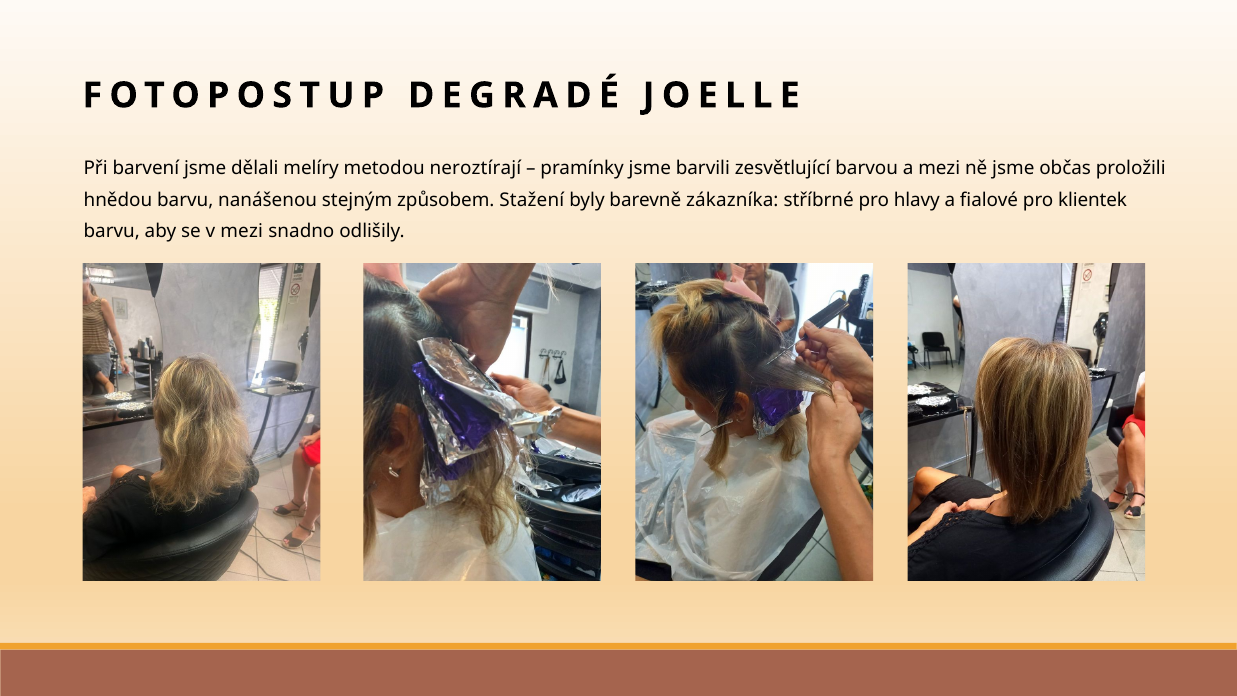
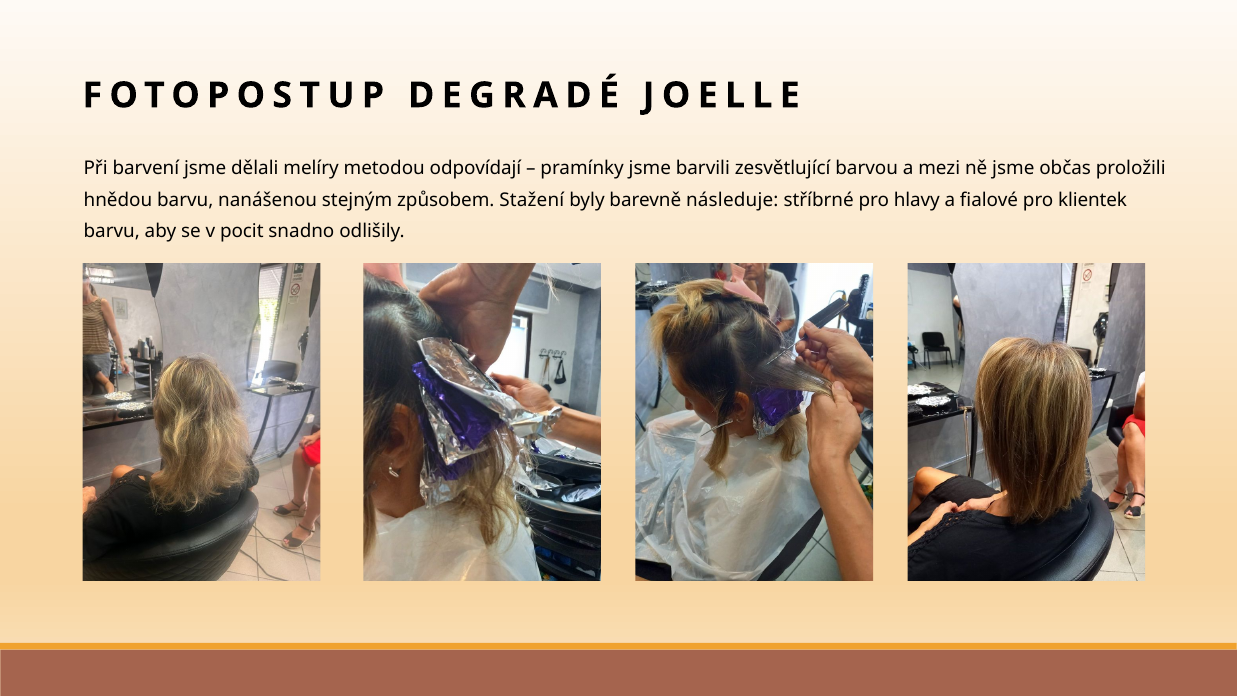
neroztírají: neroztírají -> odpovídají
zákazníka: zákazníka -> následuje
v mezi: mezi -> pocit
